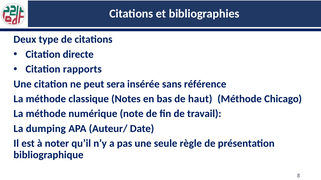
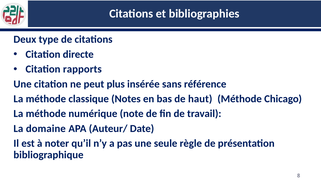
sera: sera -> plus
dumping: dumping -> domaine
